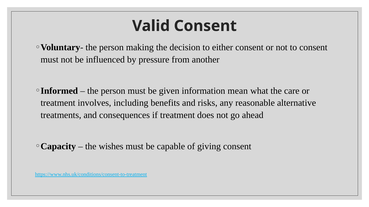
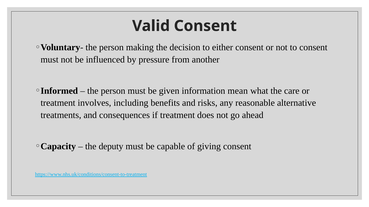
wishes: wishes -> deputy
